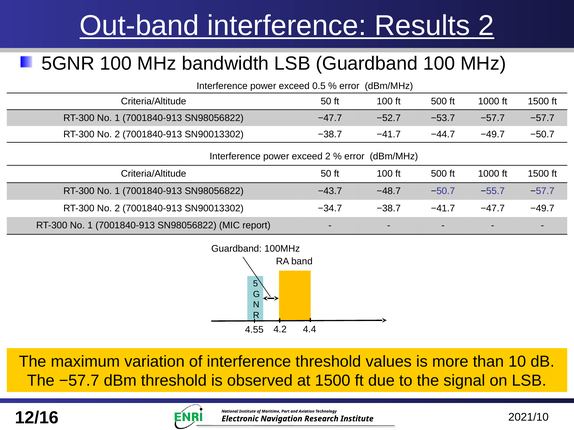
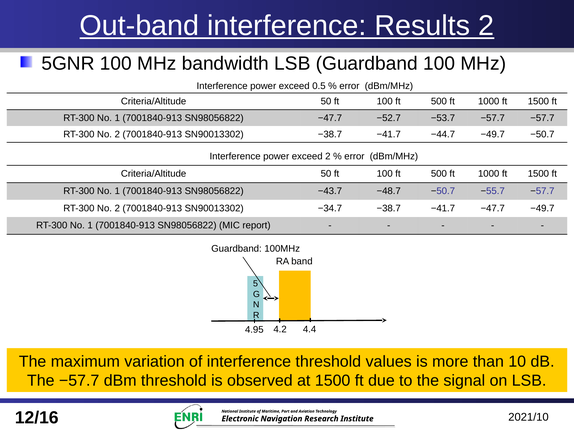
4.55: 4.55 -> 4.95
